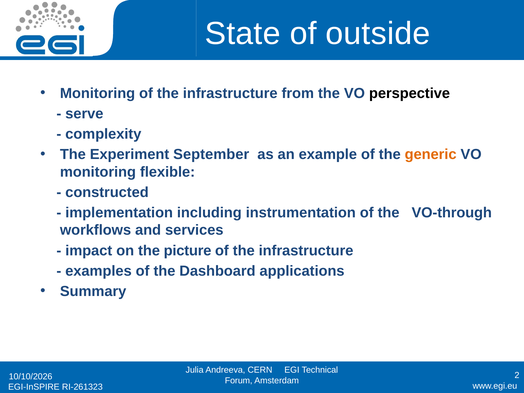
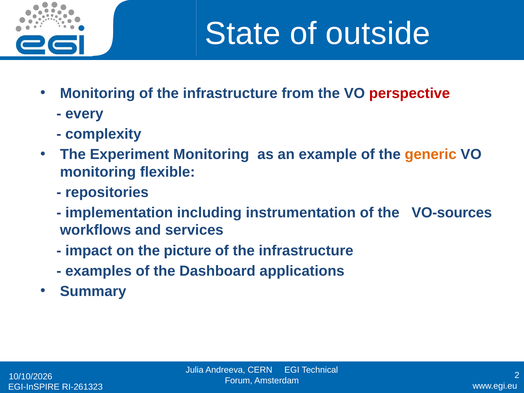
perspective colour: black -> red
serve: serve -> every
Experiment September: September -> Monitoring
constructed: constructed -> repositories
VO-through: VO-through -> VO-sources
